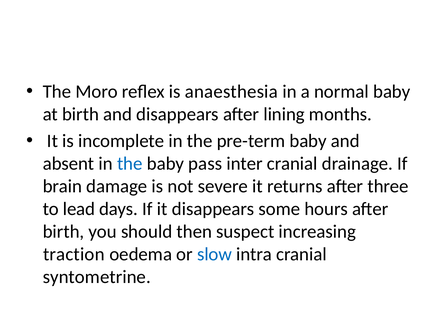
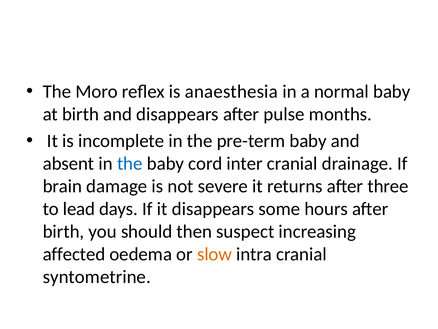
lining: lining -> pulse
pass: pass -> cord
traction: traction -> affected
slow colour: blue -> orange
